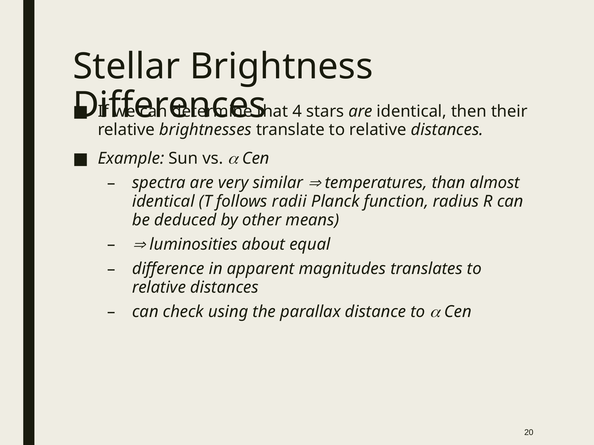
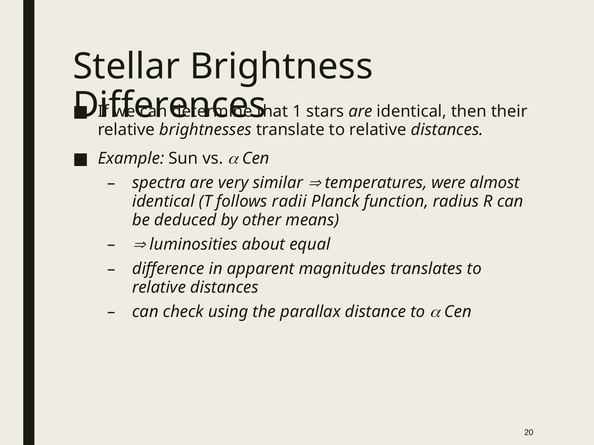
4: 4 -> 1
than: than -> were
